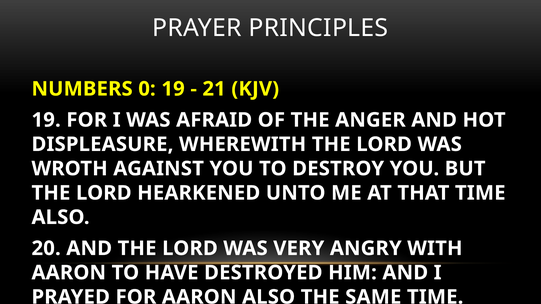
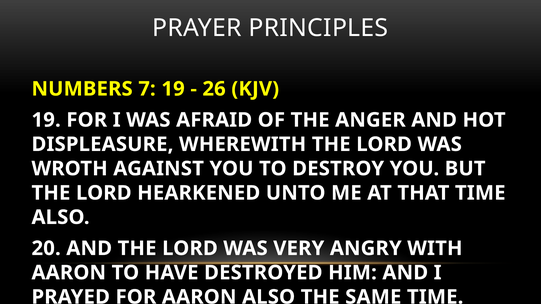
0: 0 -> 7
21: 21 -> 26
